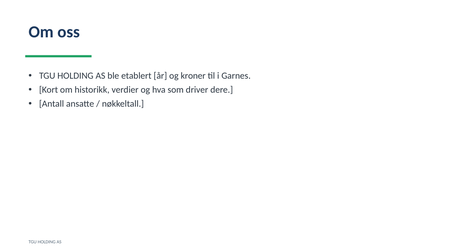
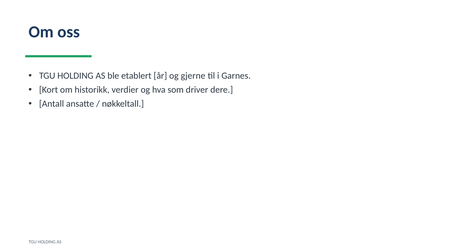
kroner: kroner -> gjerne
